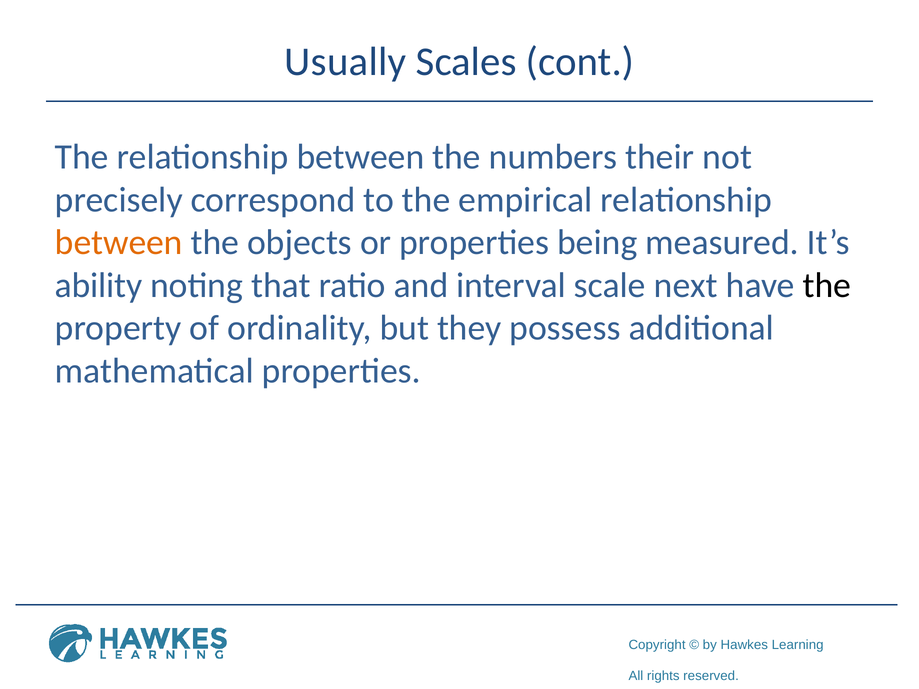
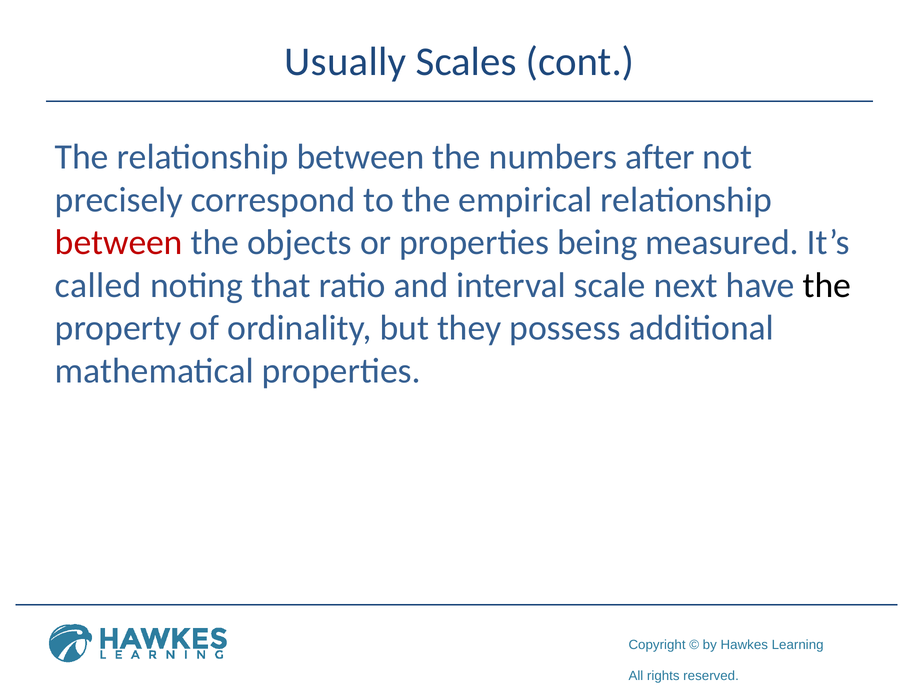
their: their -> after
between at (119, 243) colour: orange -> red
ability: ability -> called
